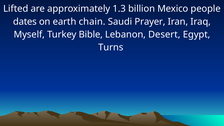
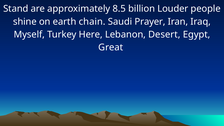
Lifted: Lifted -> Stand
1.3: 1.3 -> 8.5
Mexico: Mexico -> Louder
dates: dates -> shine
Bible: Bible -> Here
Turns: Turns -> Great
